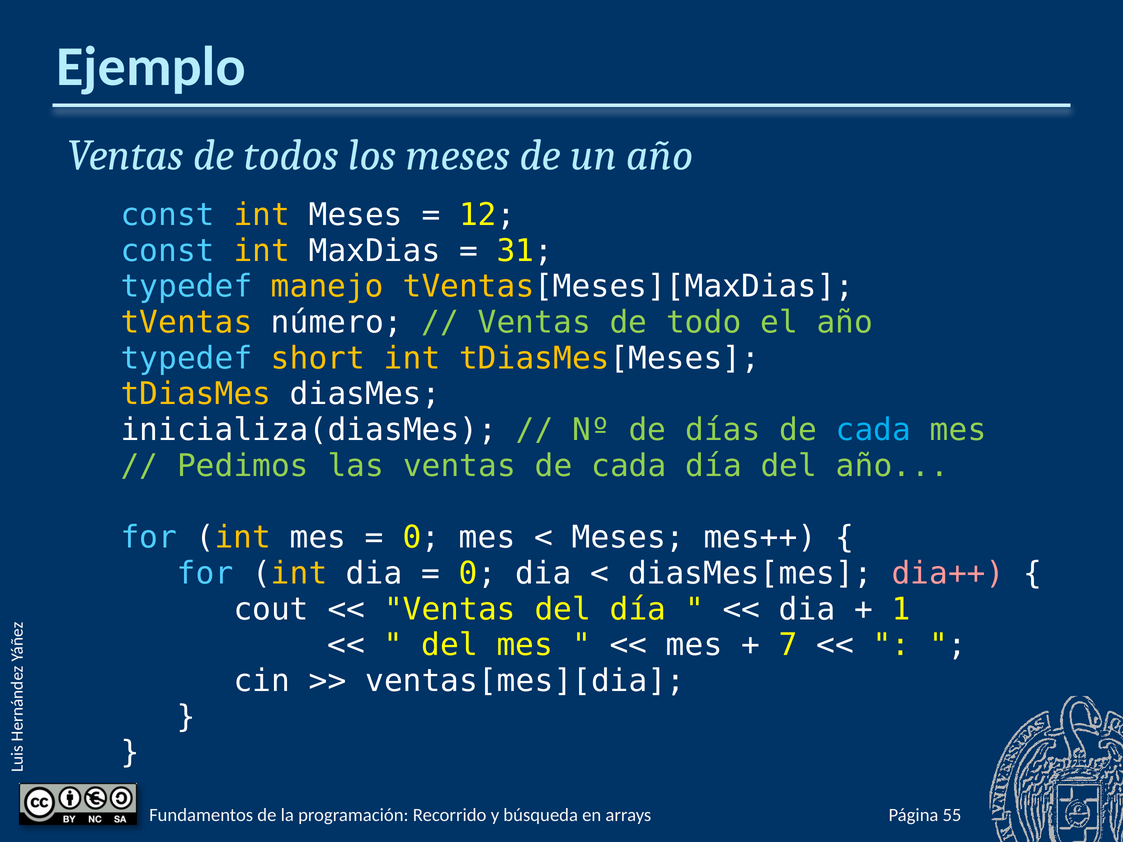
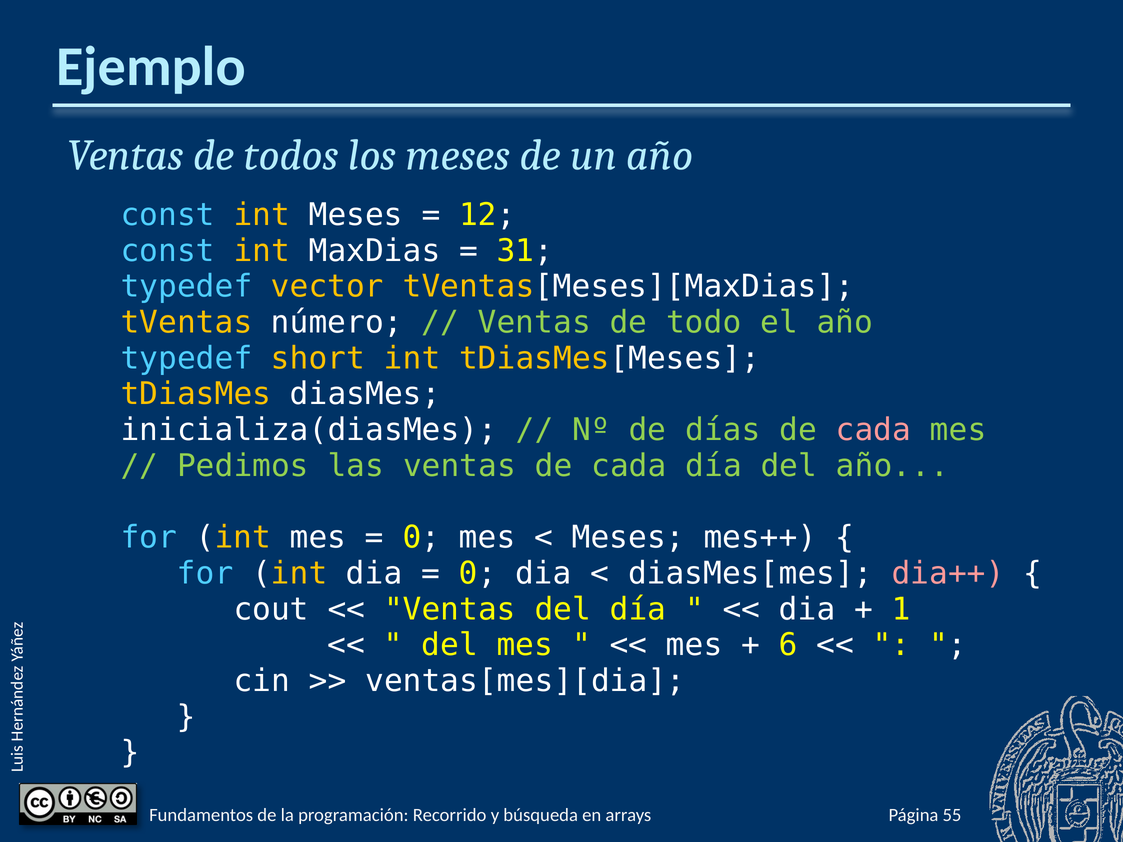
manejo: manejo -> vector
cada at (873, 430) colour: light blue -> pink
7: 7 -> 6
